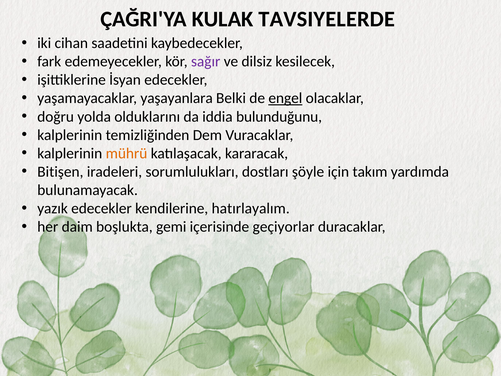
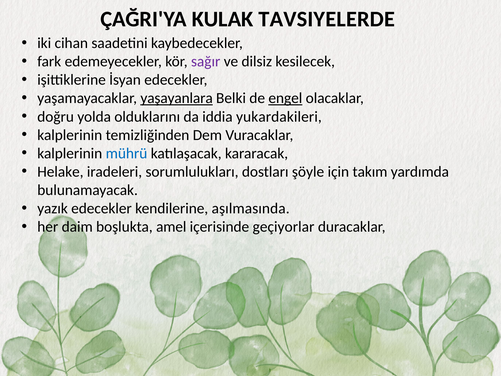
yaşayanlara underline: none -> present
bulunduğunu: bulunduğunu -> yukardakileri
mührü colour: orange -> blue
Bitişen: Bitişen -> Helake
hatırlayalım: hatırlayalım -> aşılmasında
gemi: gemi -> amel
